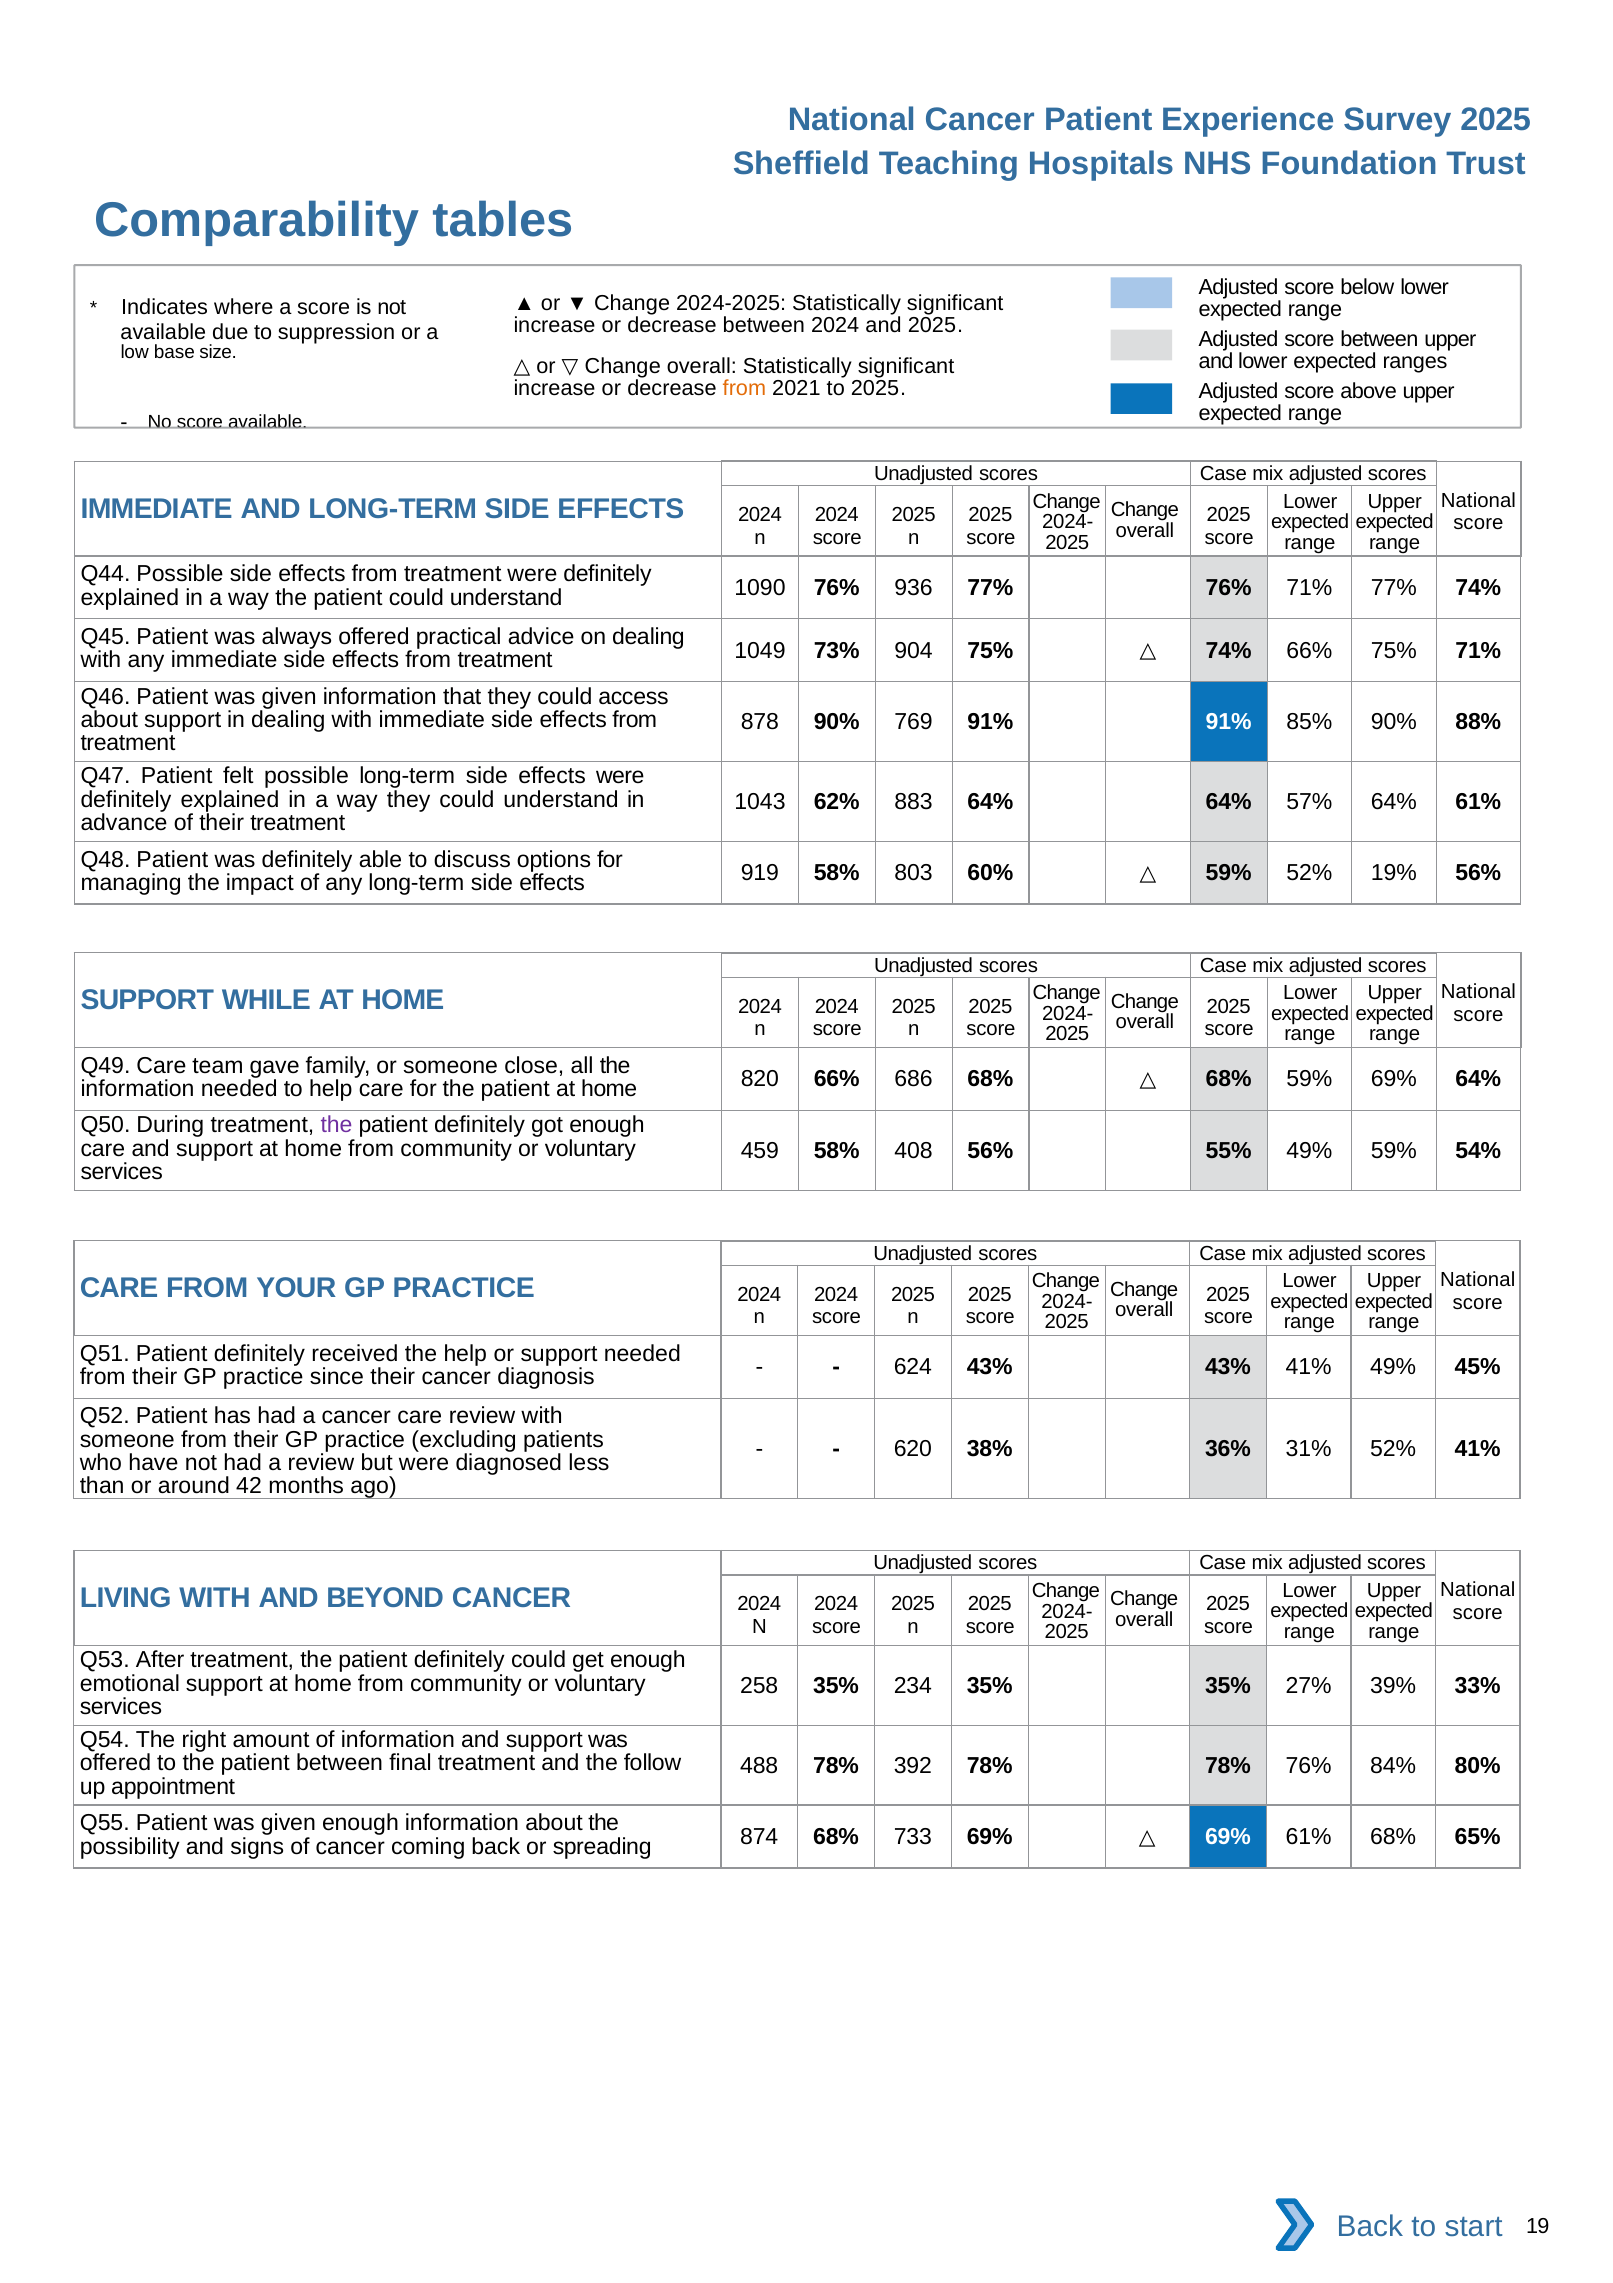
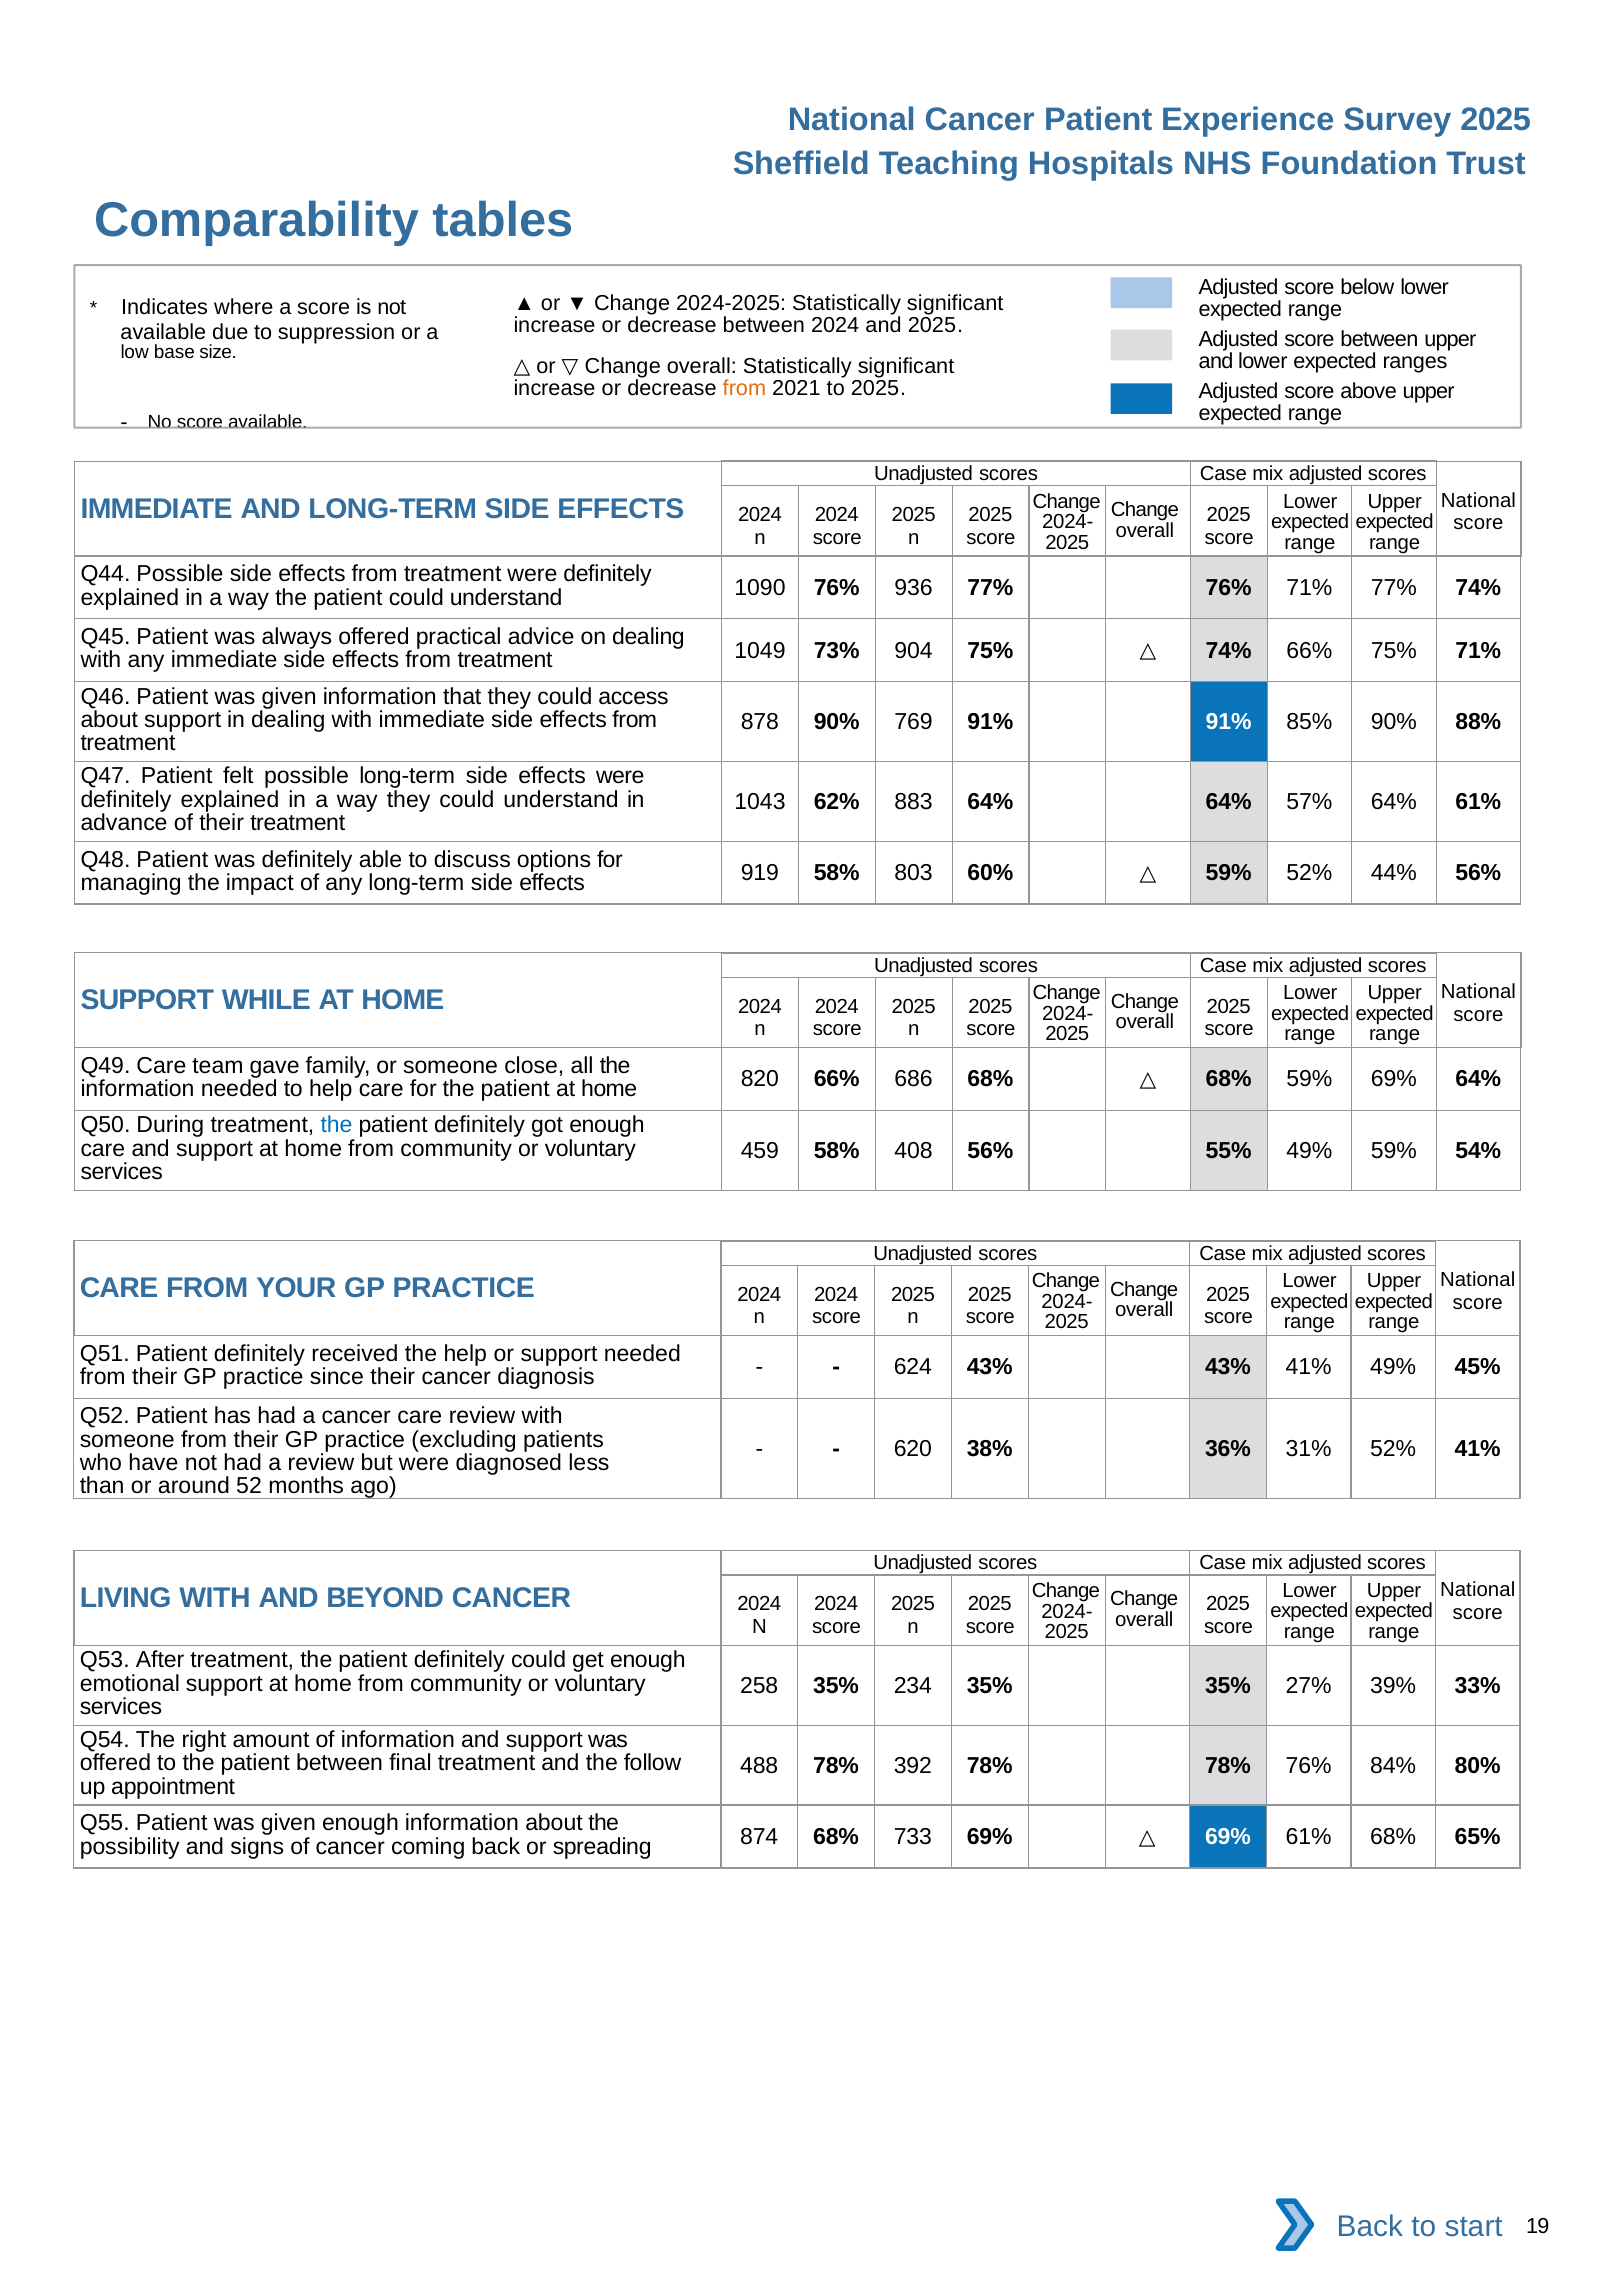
19%: 19% -> 44%
the at (337, 1125) colour: purple -> blue
42: 42 -> 52
